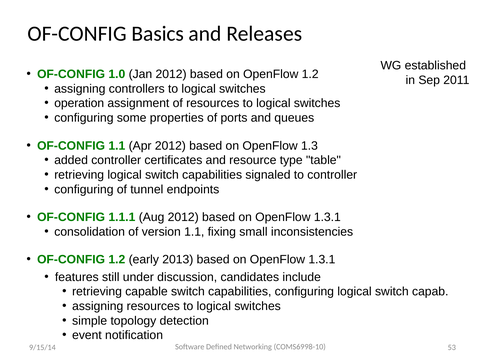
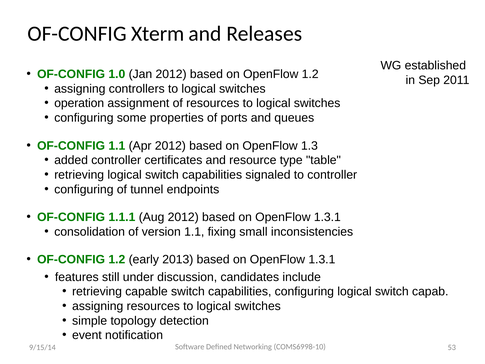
Basics: Basics -> Xterm
